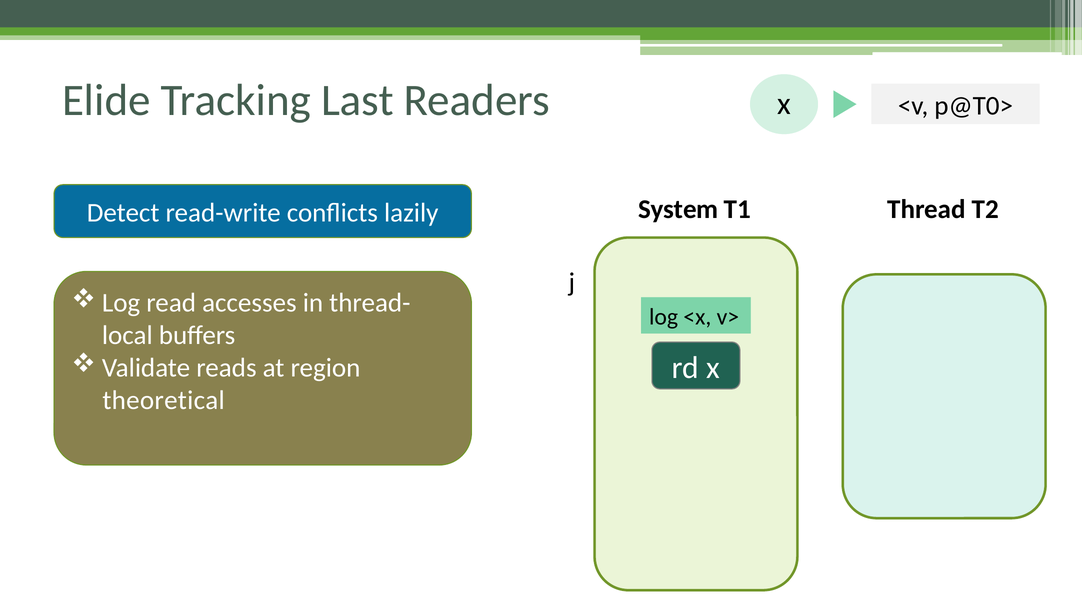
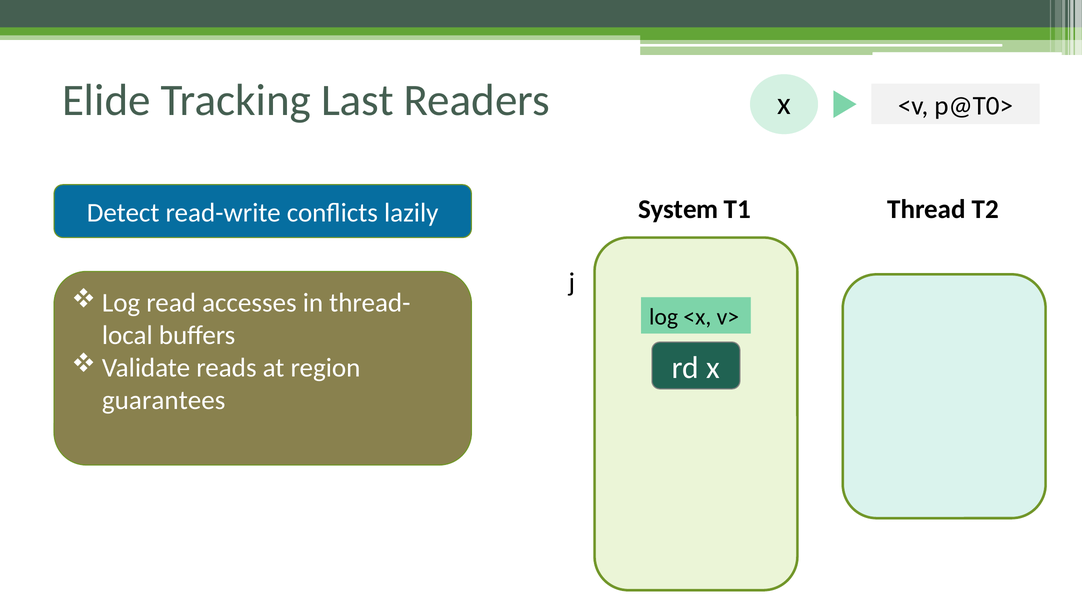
theoretical: theoretical -> guarantees
